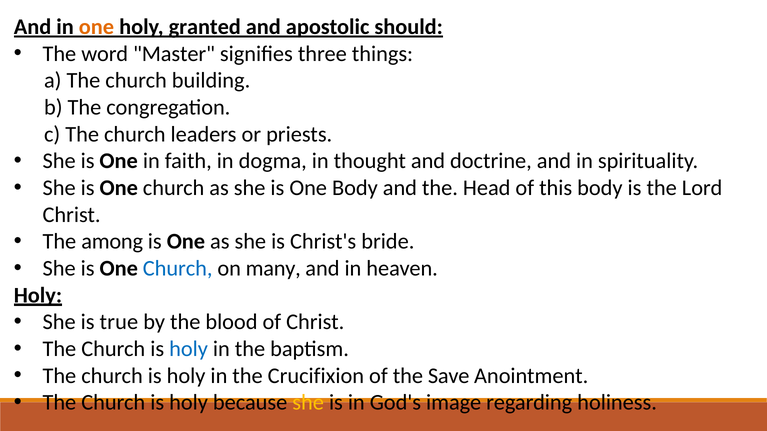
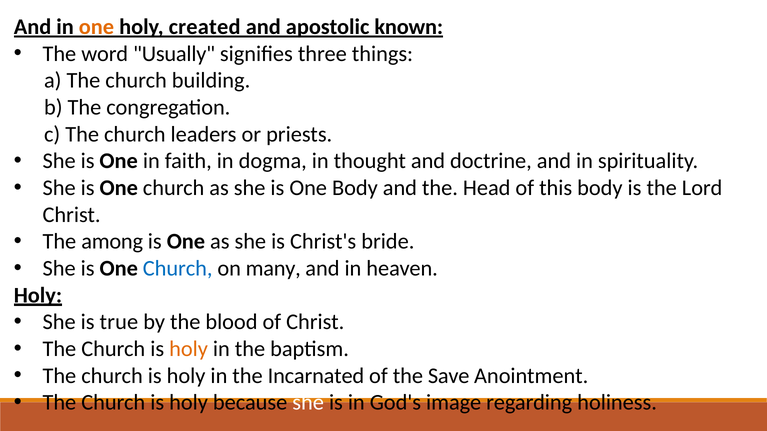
granted: granted -> created
should: should -> known
Master: Master -> Usually
holy at (189, 349) colour: blue -> orange
Crucifixion: Crucifixion -> Incarnated
she at (308, 403) colour: yellow -> white
